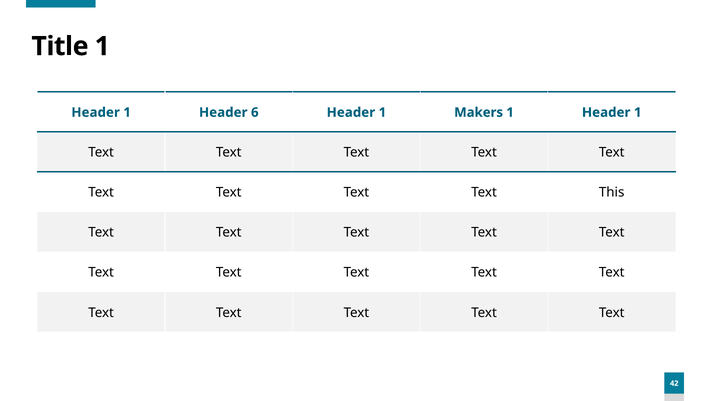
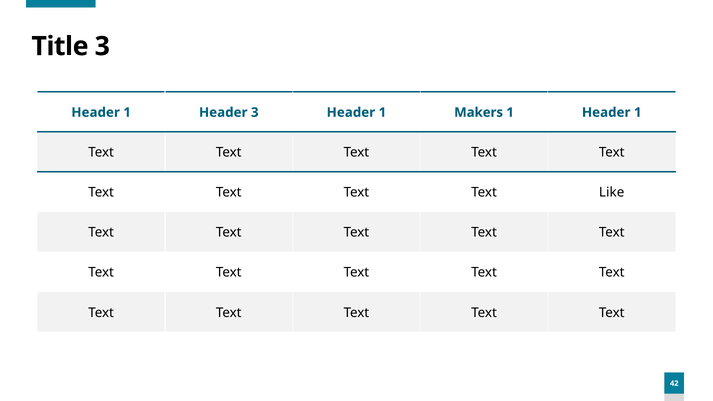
Title 1: 1 -> 3
Header 6: 6 -> 3
This: This -> Like
